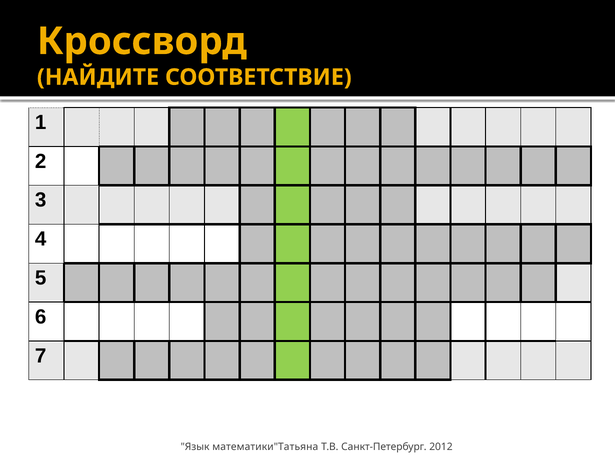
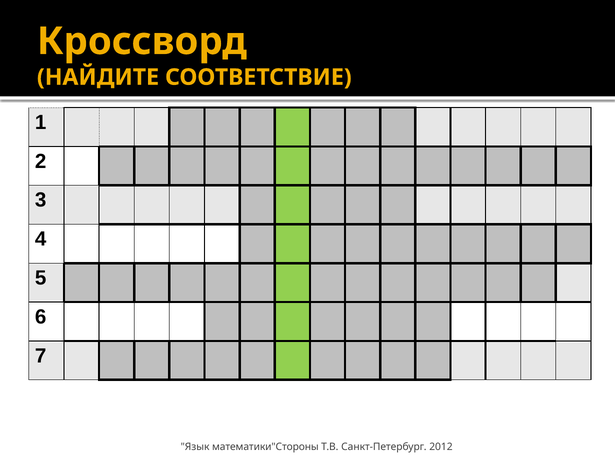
математики"Татьяна: математики"Татьяна -> математики"Стороны
